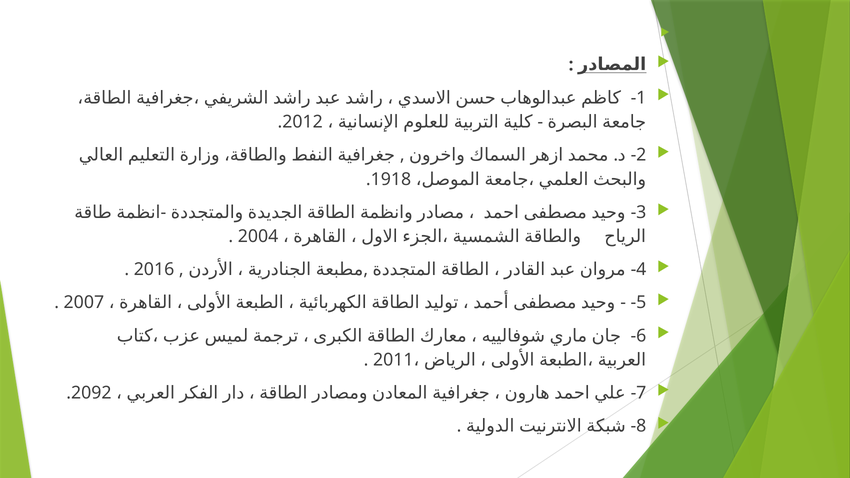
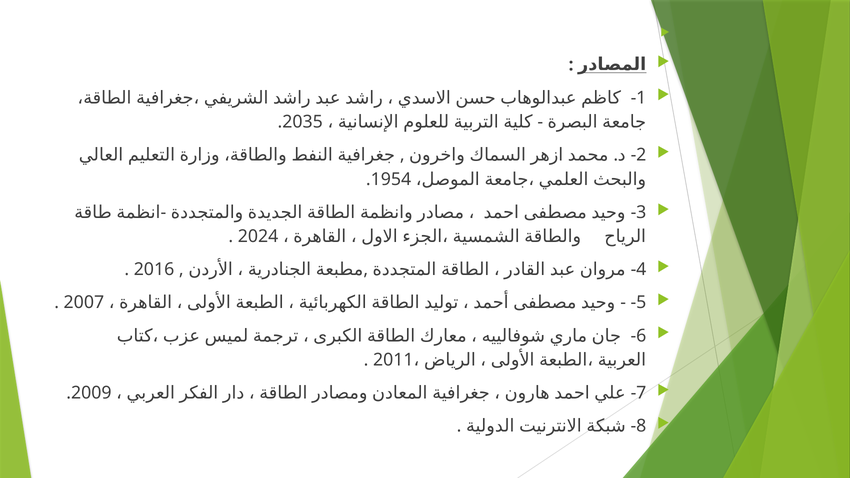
2012: 2012 -> 2035
1918: 1918 -> 1954
2004: 2004 -> 2024
2092: 2092 -> 2009
